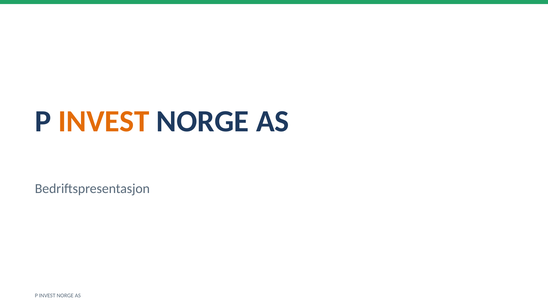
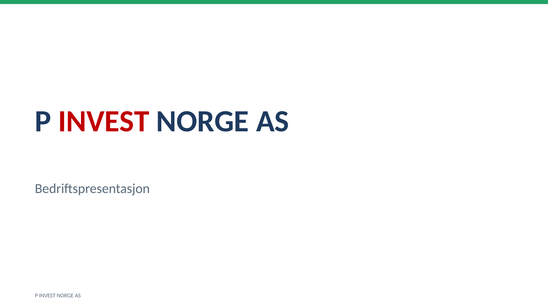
INVEST at (104, 122) colour: orange -> red
